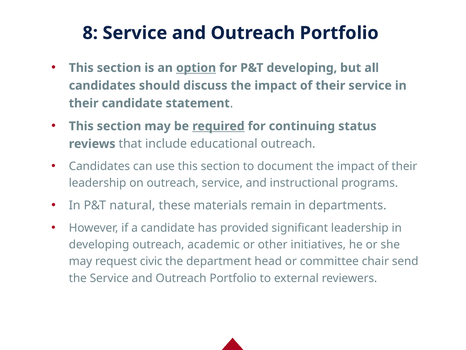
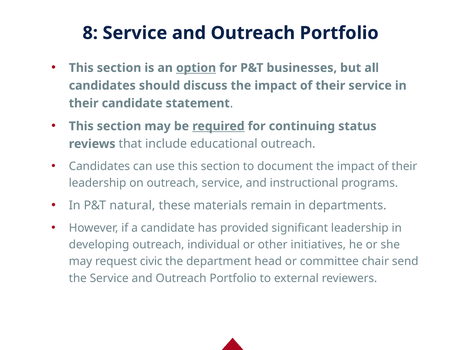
P&T developing: developing -> businesses
academic: academic -> individual
